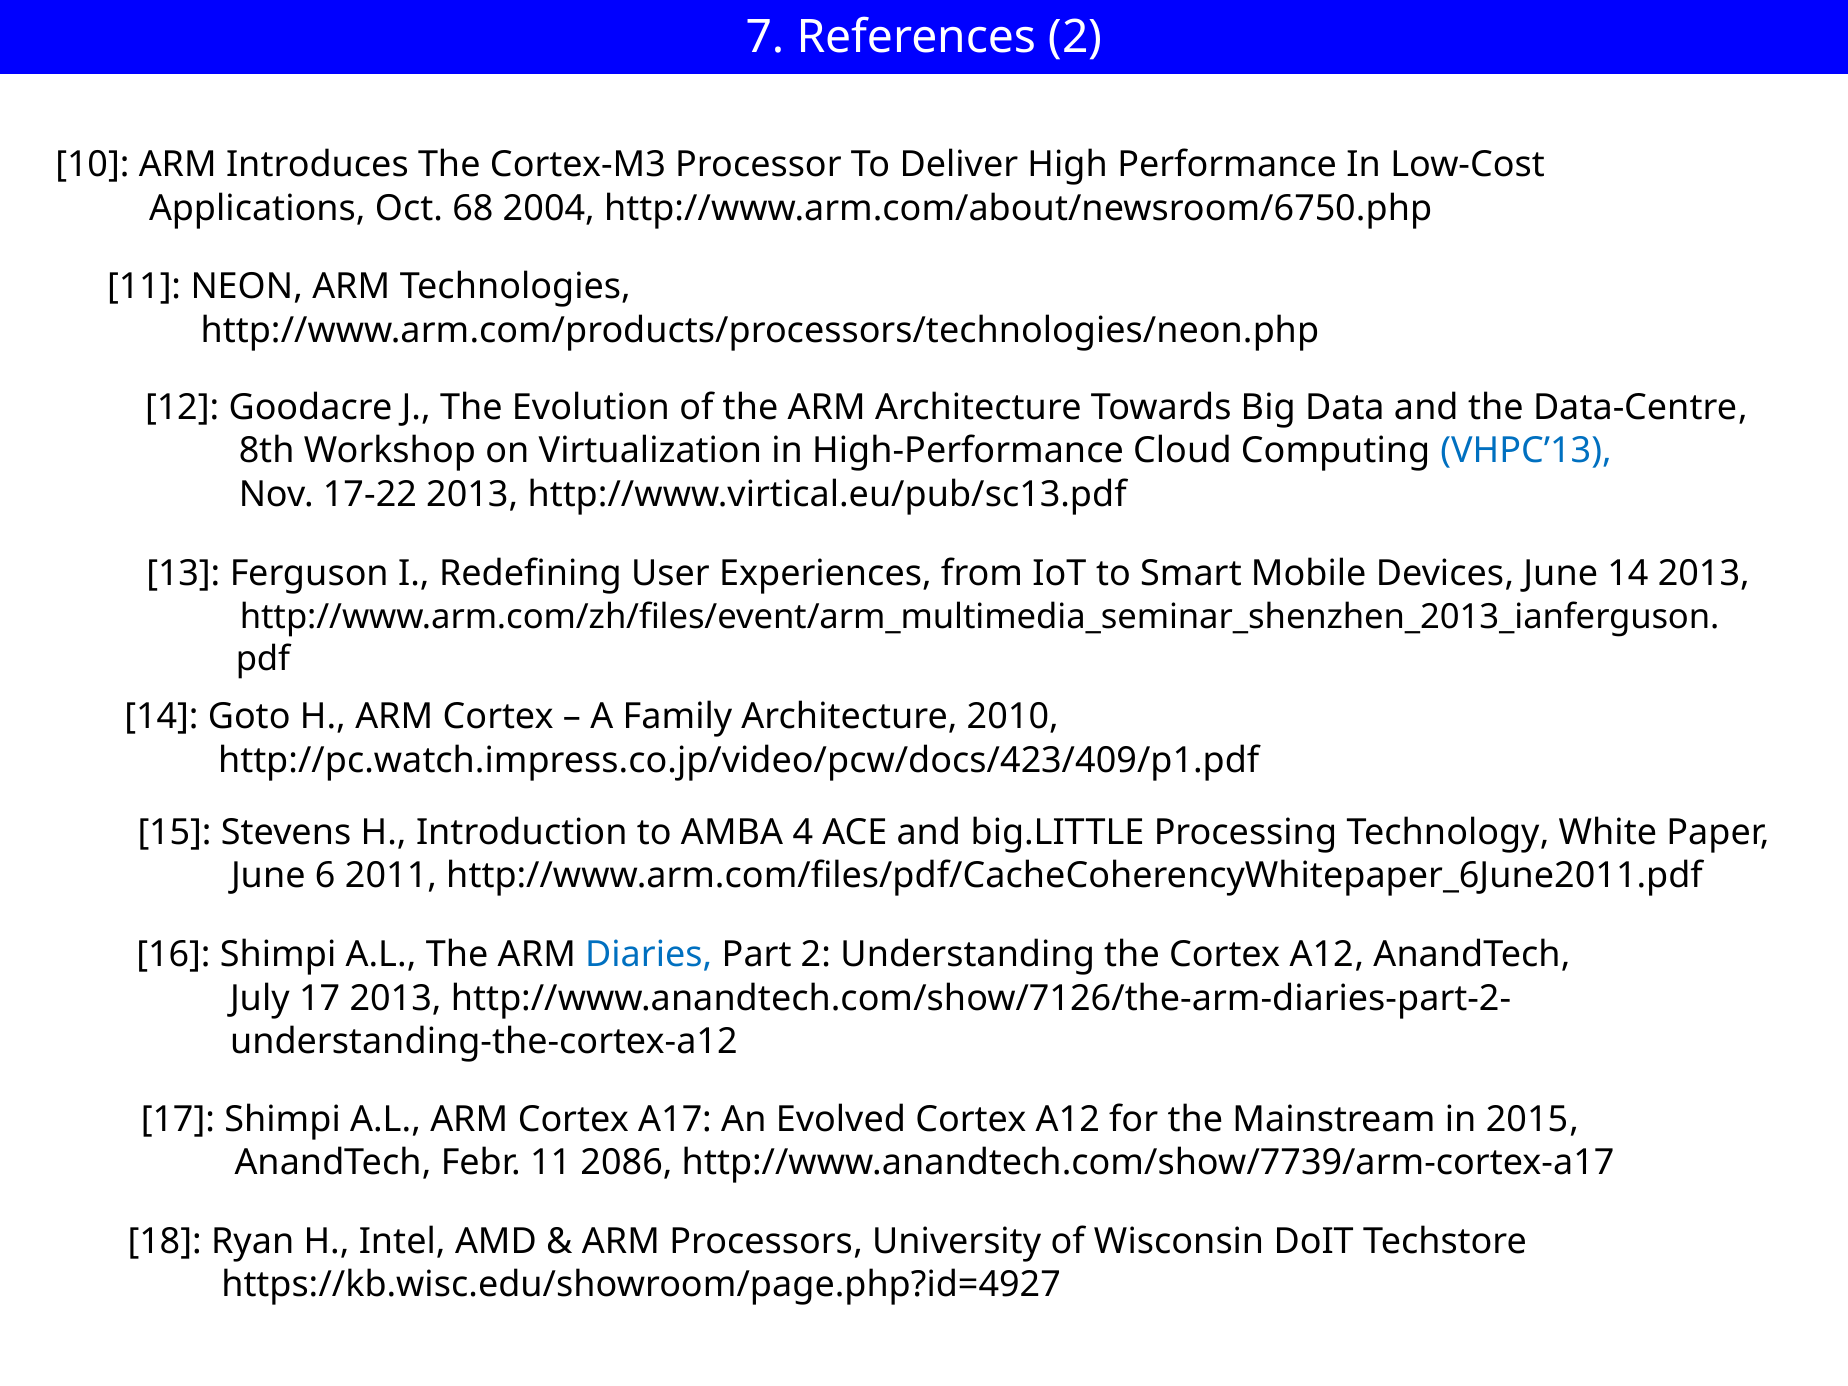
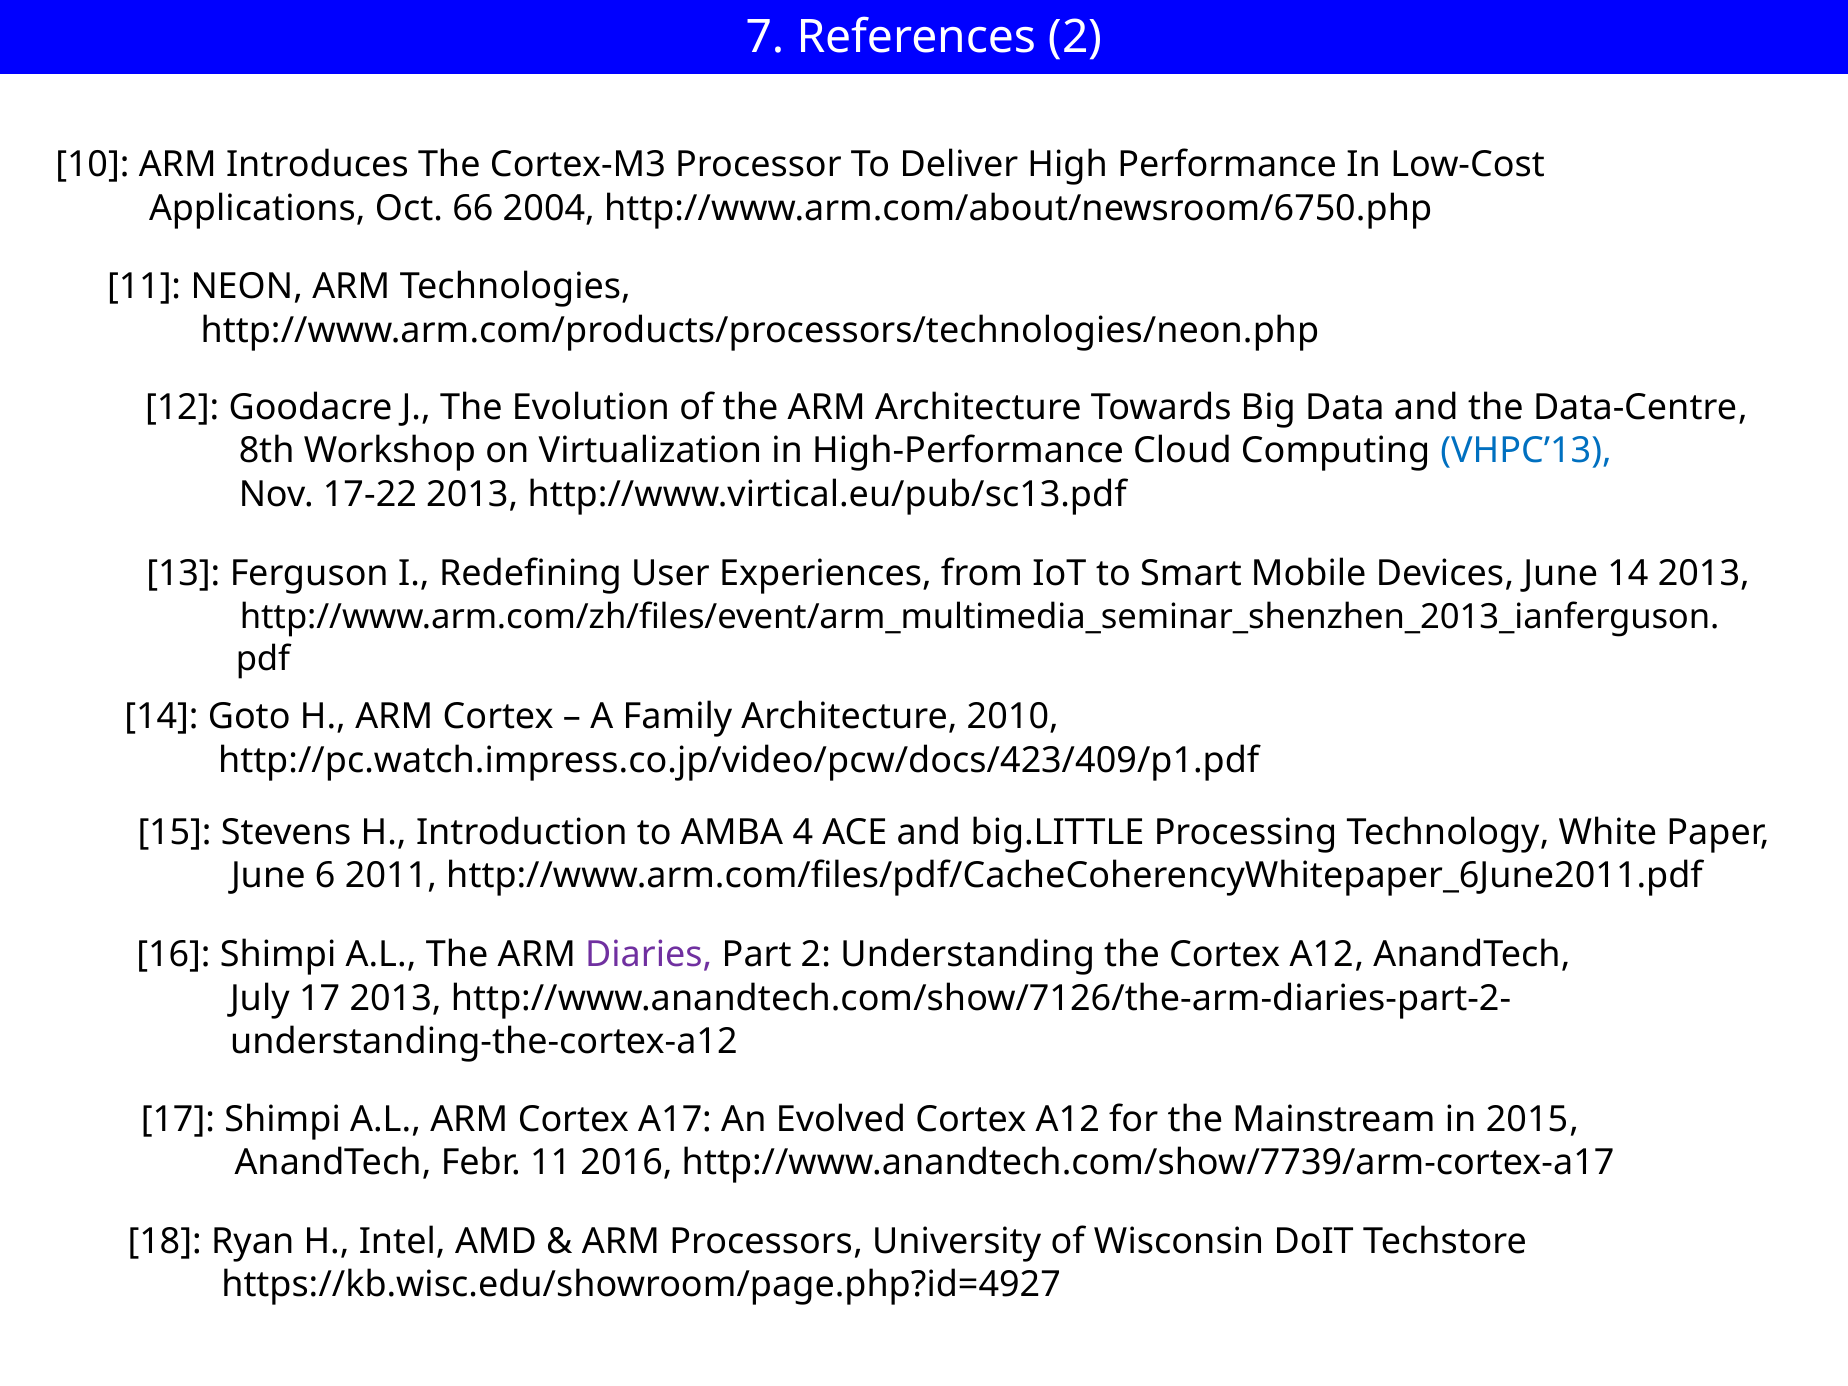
68: 68 -> 66
Diaries colour: blue -> purple
2086: 2086 -> 2016
